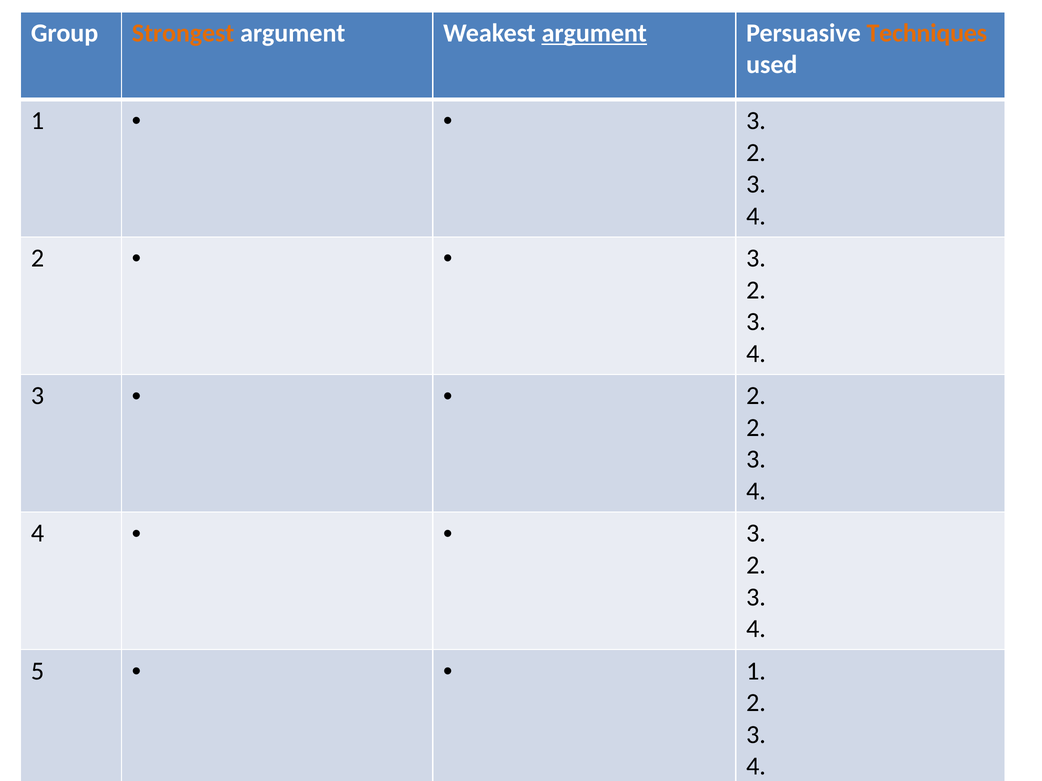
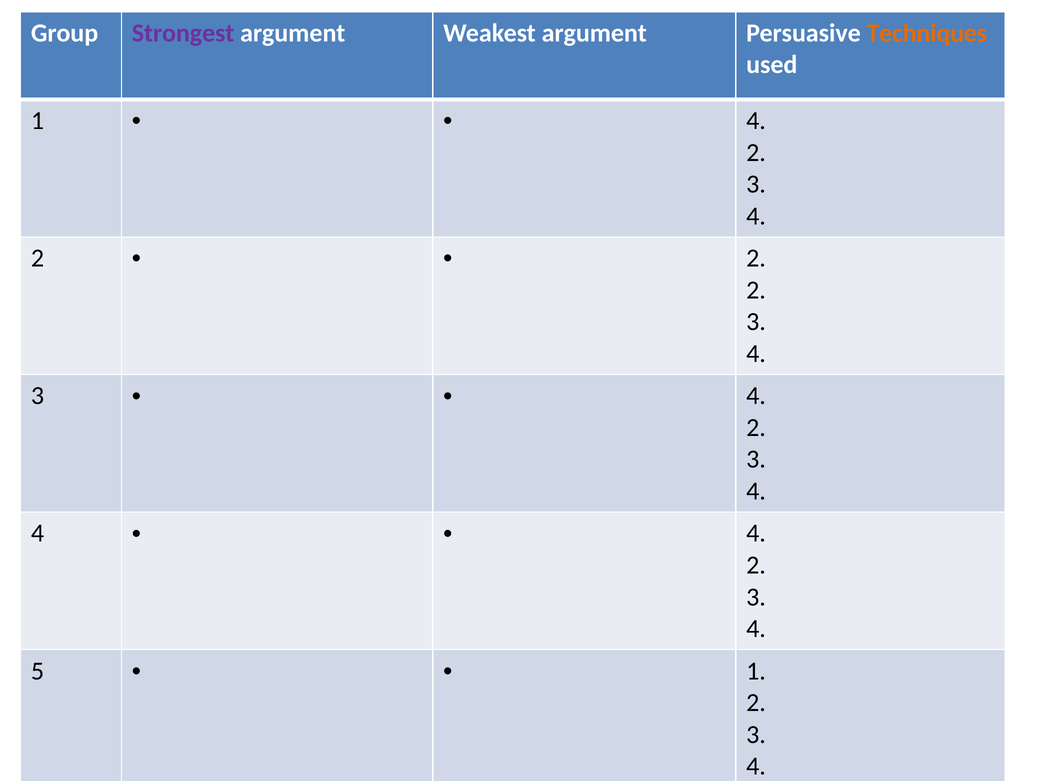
Strongest colour: orange -> purple
argument at (594, 33) underline: present -> none
3 at (756, 121): 3 -> 4
3 at (756, 258): 3 -> 2
2 at (756, 396): 2 -> 4
3 at (756, 534): 3 -> 4
